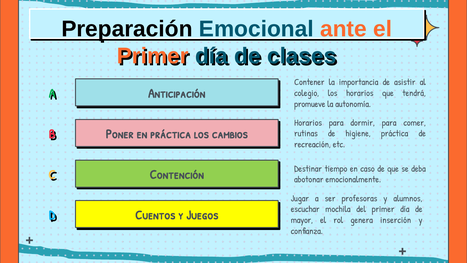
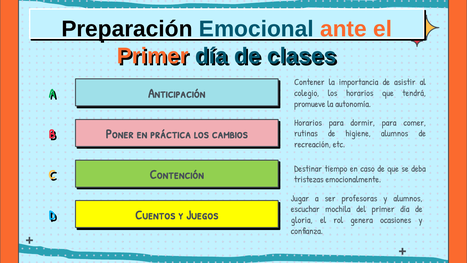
higiene práctica: práctica -> alumnos
abotonar: abotonar -> tristezas
mayor: mayor -> gloria
inserción: inserción -> ocasiones
